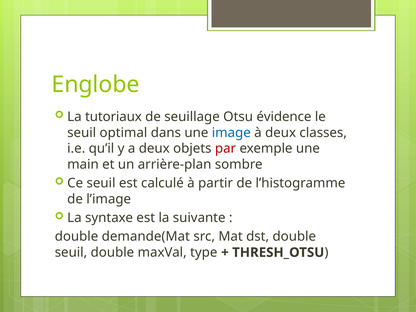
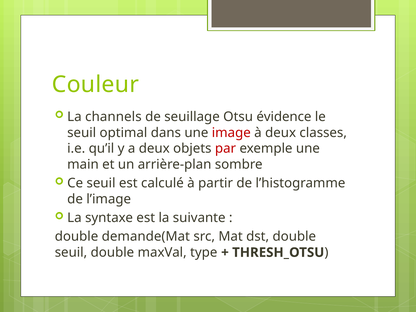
Englobe: Englobe -> Couleur
tutoriaux: tutoriaux -> channels
image colour: blue -> red
